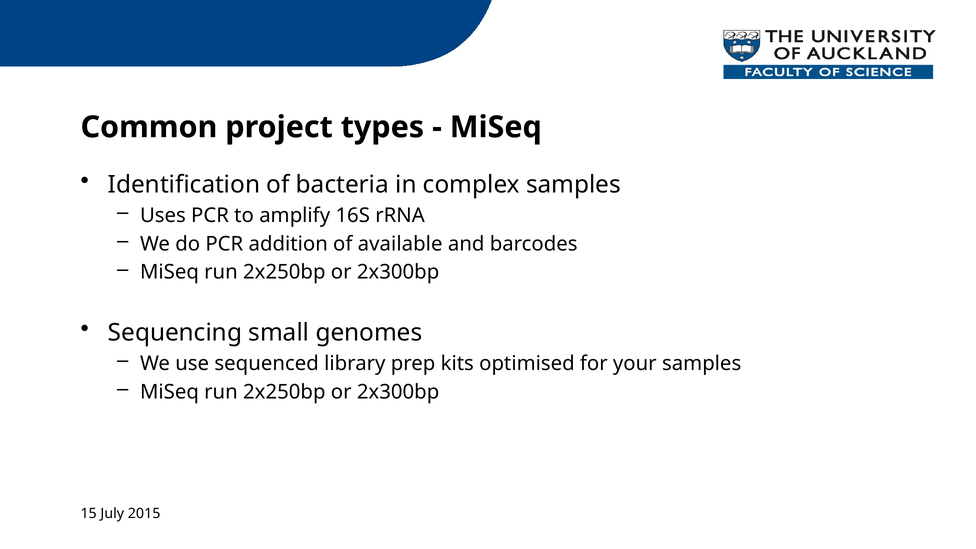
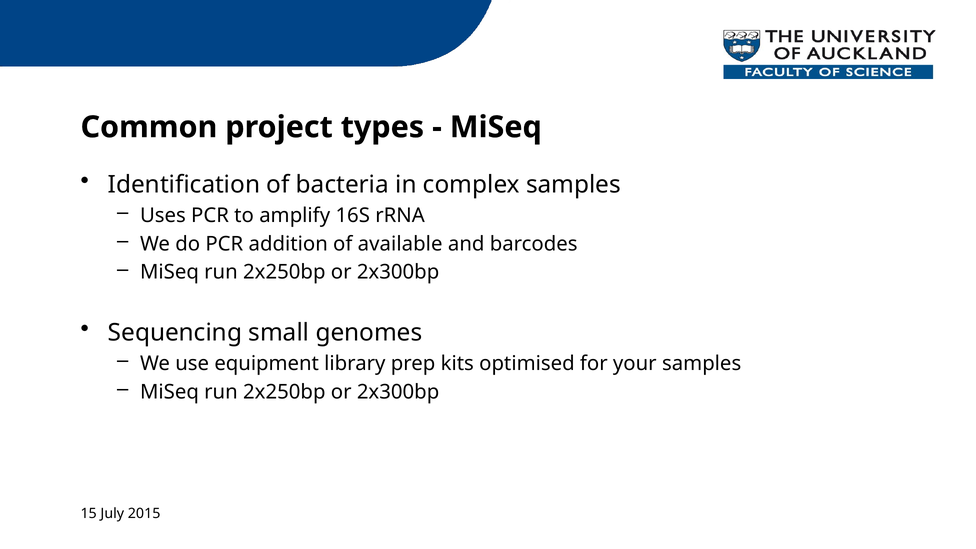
sequenced: sequenced -> equipment
